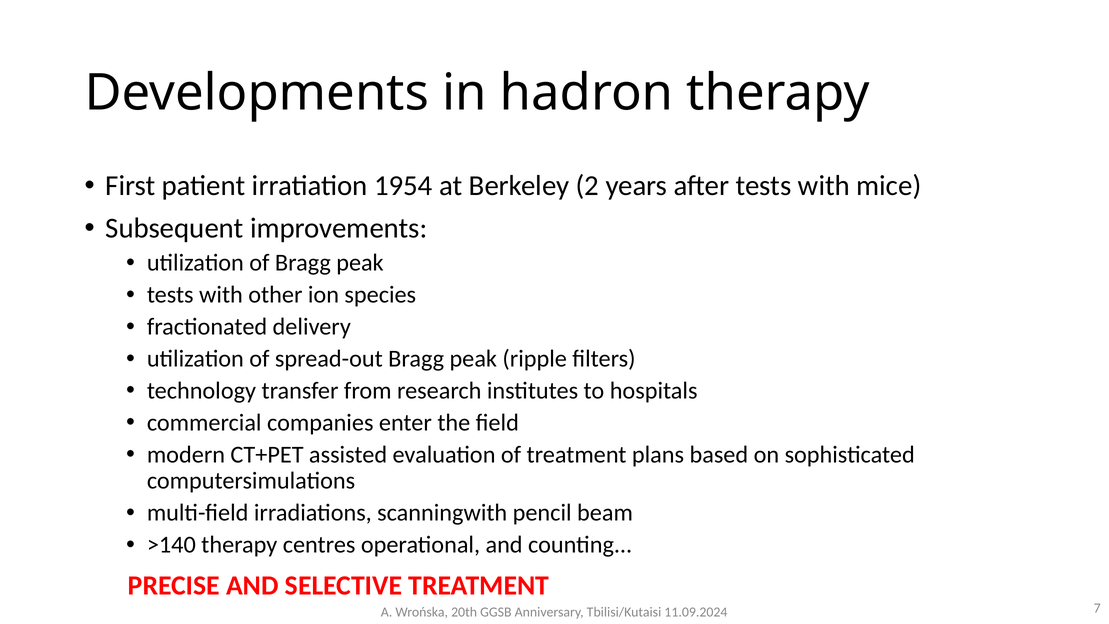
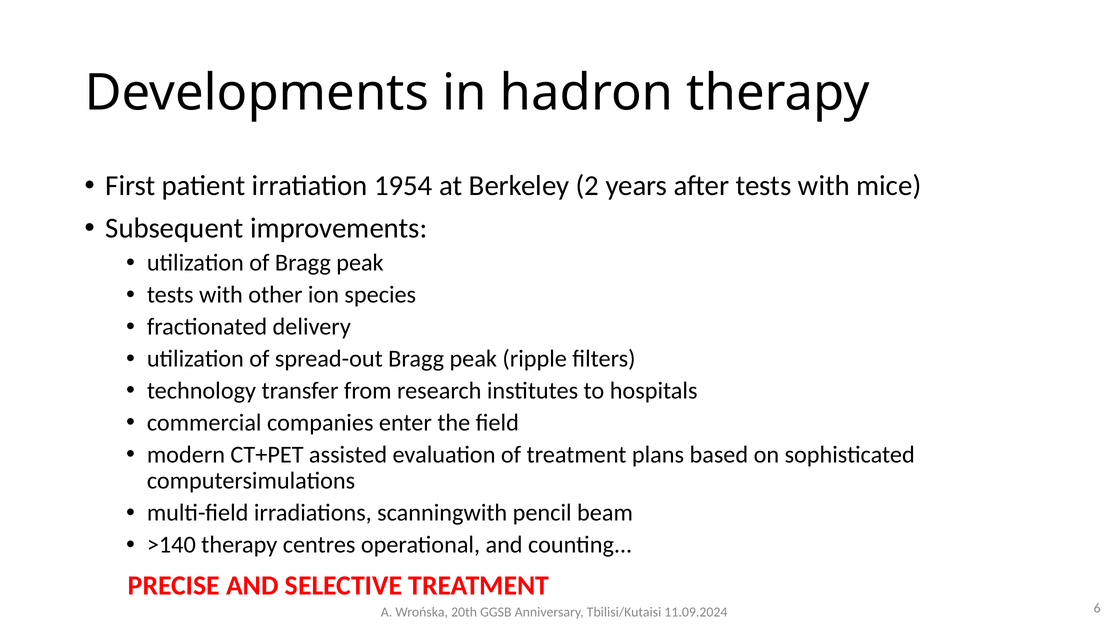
7: 7 -> 6
